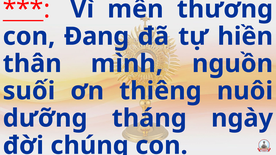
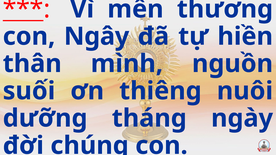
Đang: Đang -> Ngây
